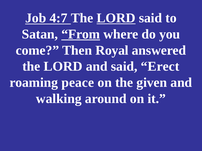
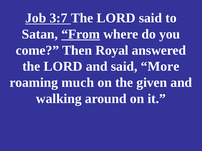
4:7: 4:7 -> 3:7
LORD at (116, 18) underline: present -> none
Erect: Erect -> More
peace: peace -> much
